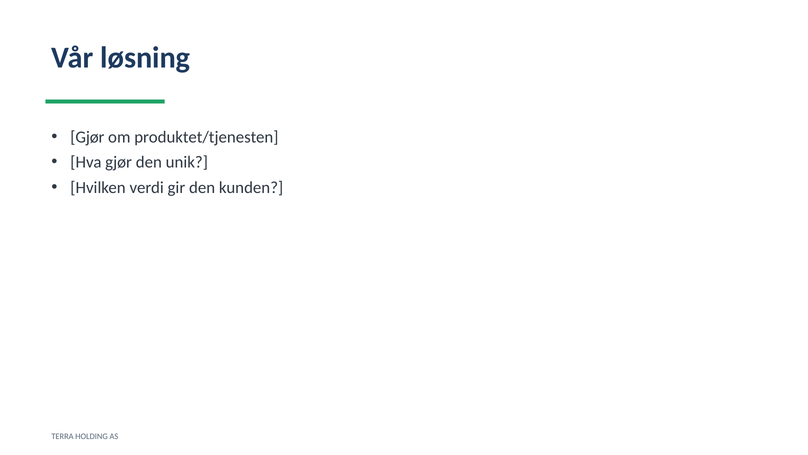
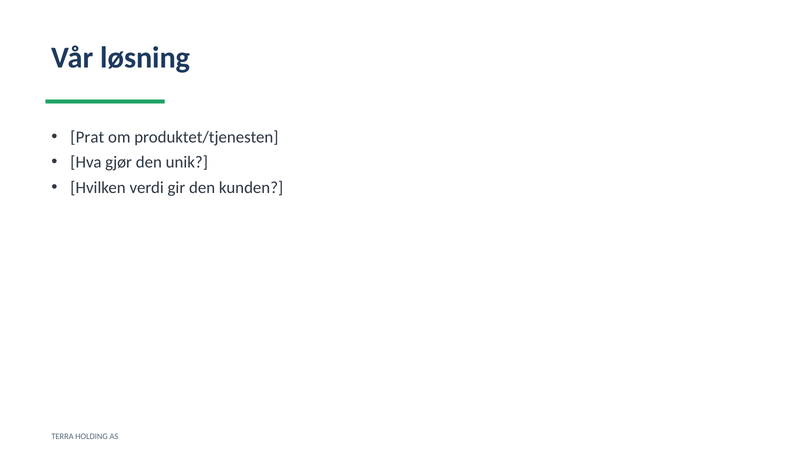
Gjør at (87, 137): Gjør -> Prat
